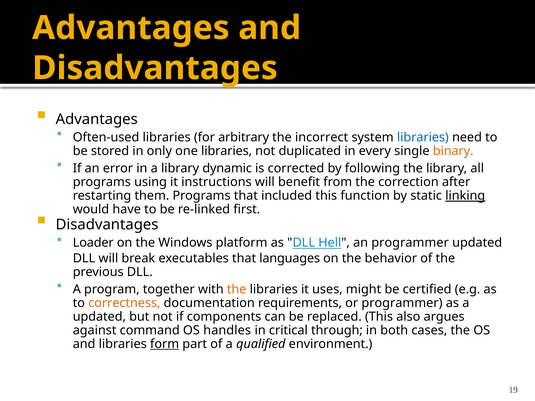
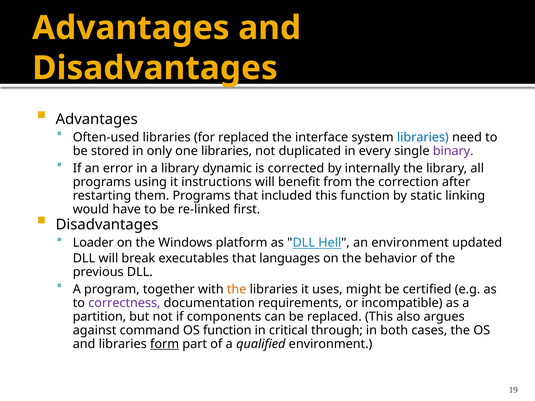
for arbitrary: arbitrary -> replaced
incorrect: incorrect -> interface
binary colour: orange -> purple
following: following -> internally
linking underline: present -> none
an programmer: programmer -> environment
correctness colour: orange -> purple
or programmer: programmer -> incompatible
updated at (99, 317): updated -> partition
OS handles: handles -> function
